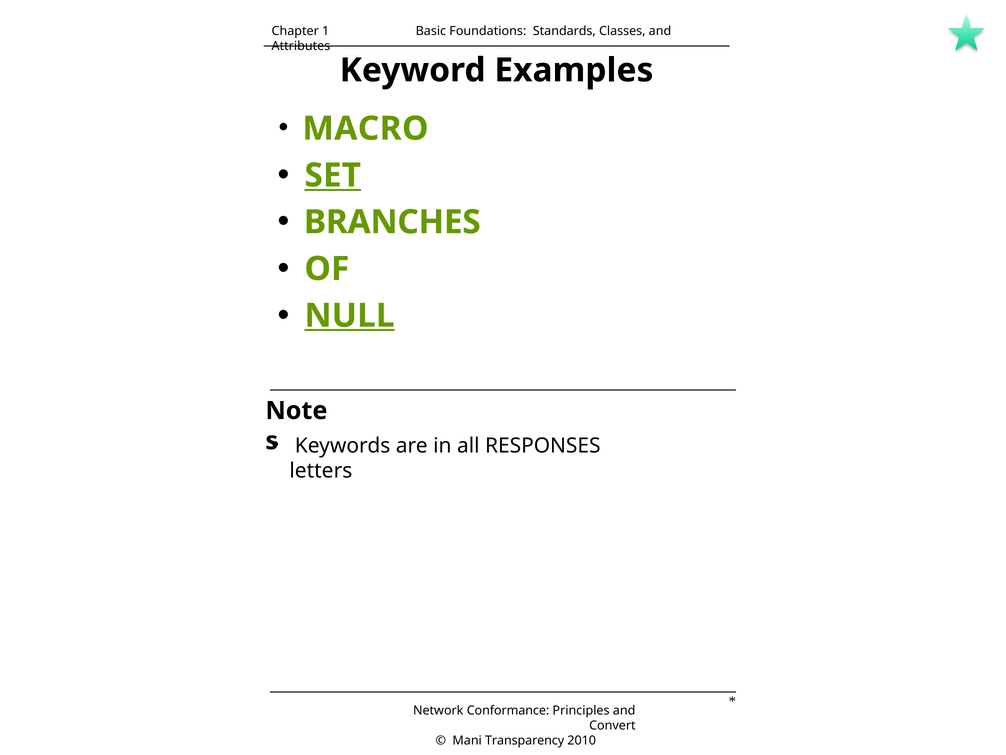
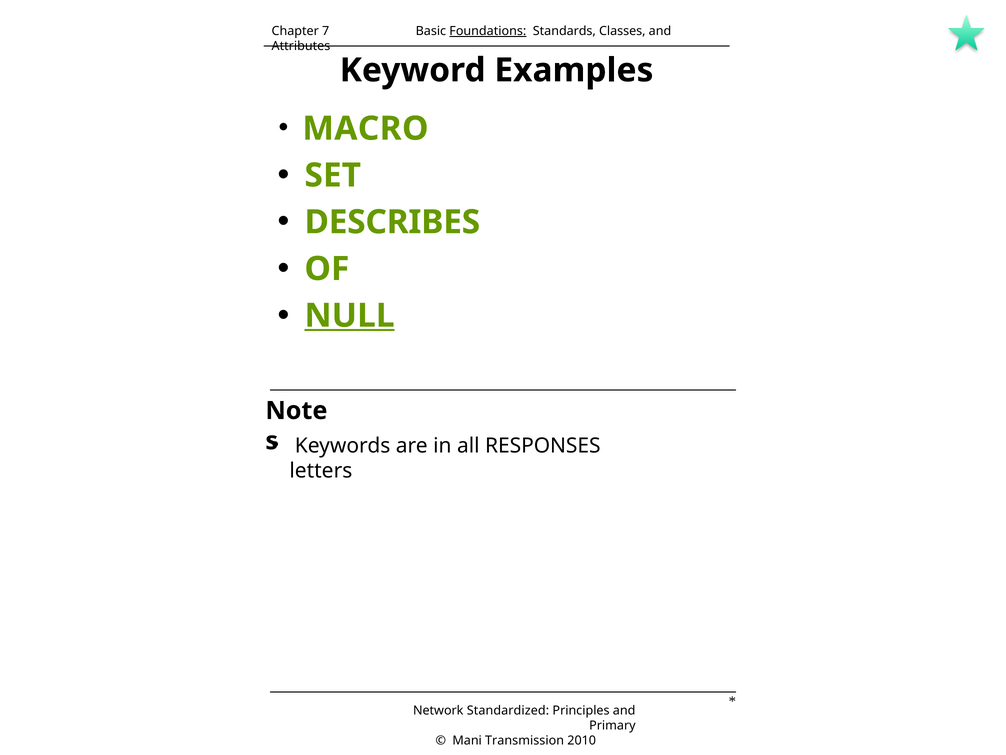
1: 1 -> 7
Foundations underline: none -> present
SET underline: present -> none
BRANCHES: BRANCHES -> DESCRIBES
Conformance: Conformance -> Standardized
Convert: Convert -> Primary
Transparency: Transparency -> Transmission
